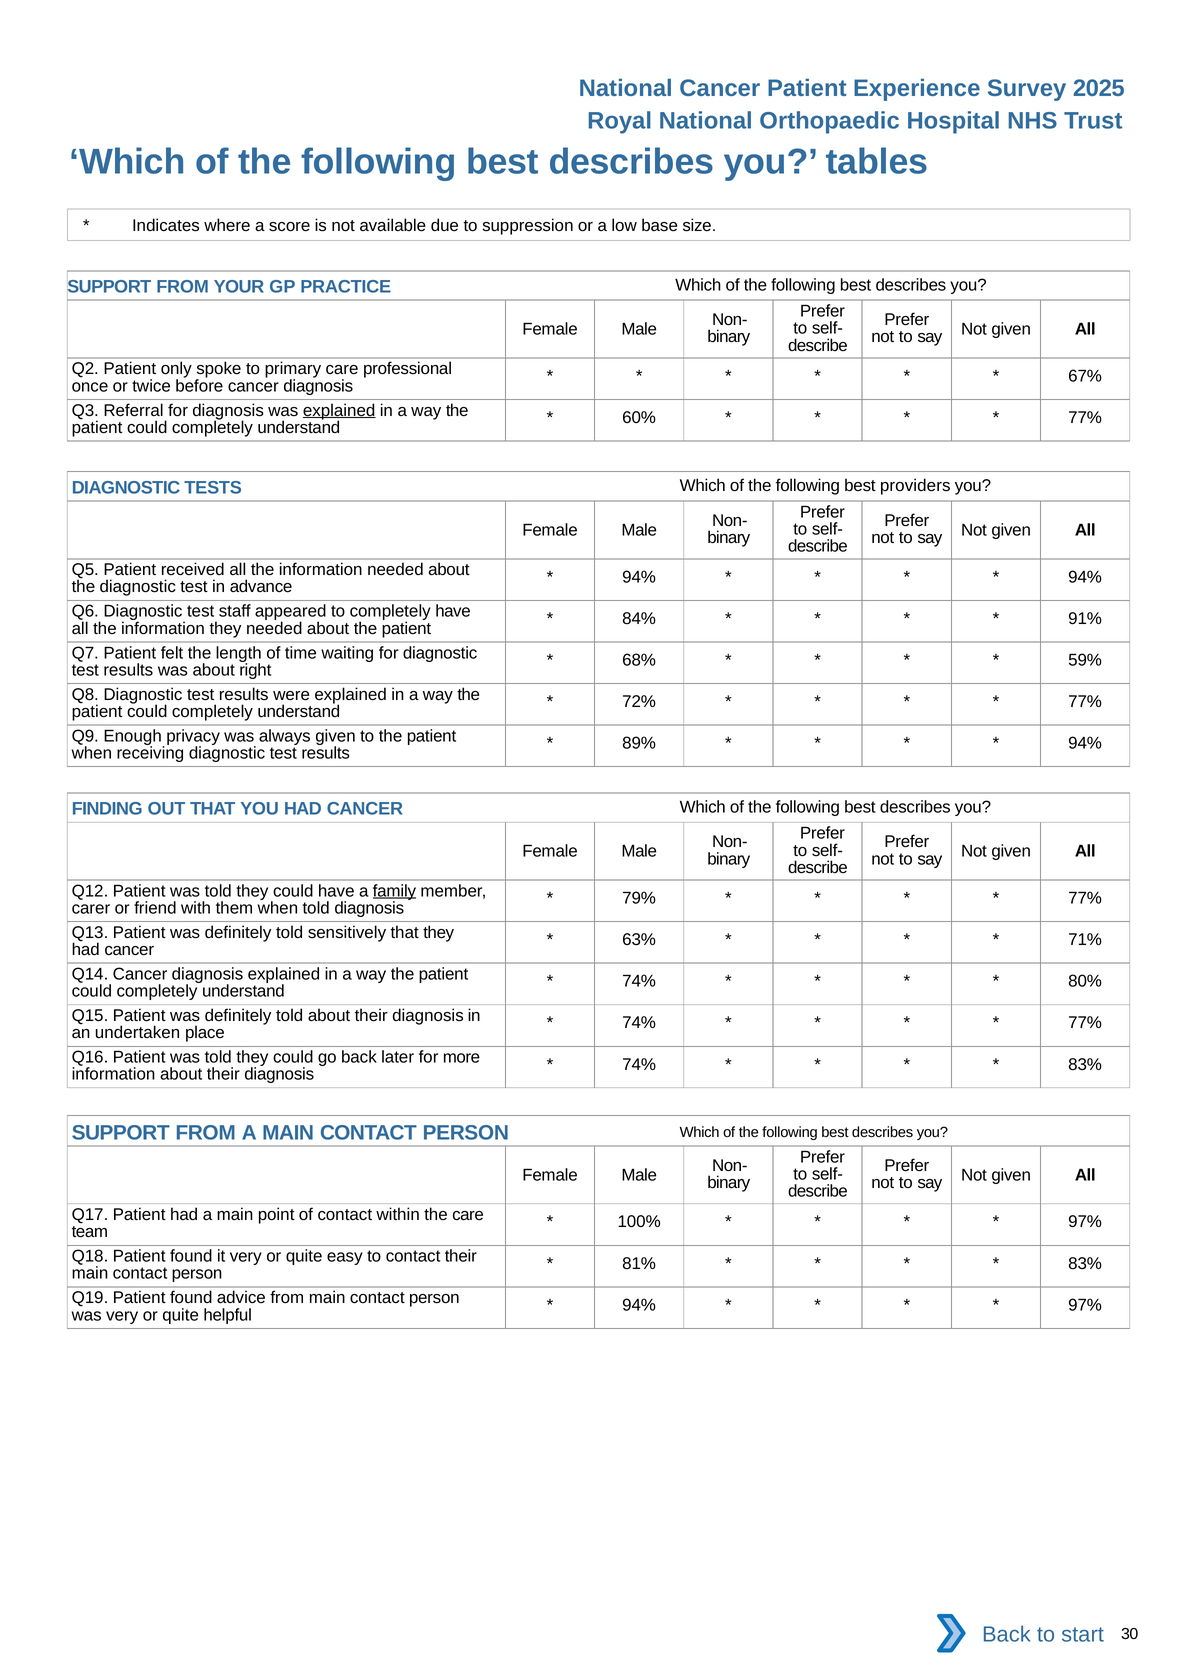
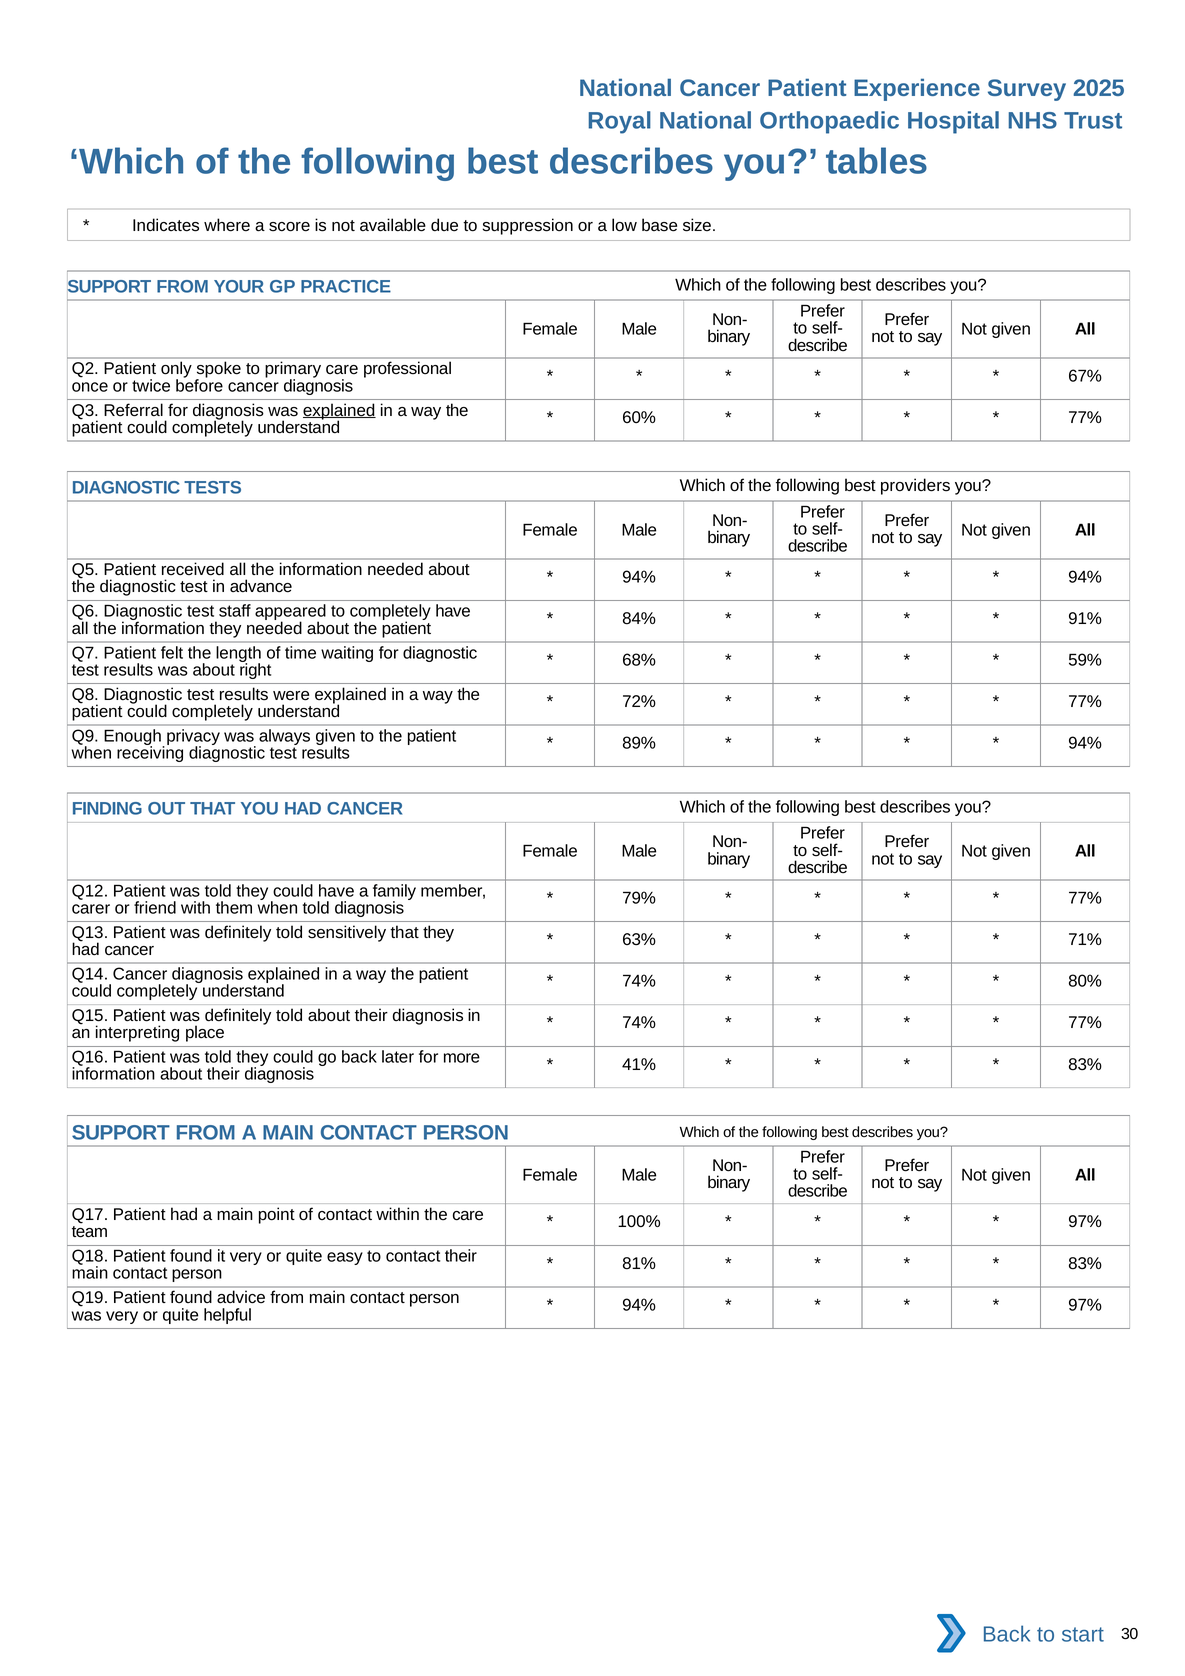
family underline: present -> none
undertaken: undertaken -> interpreting
74% at (639, 1065): 74% -> 41%
